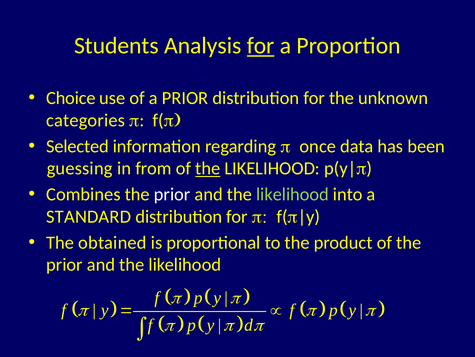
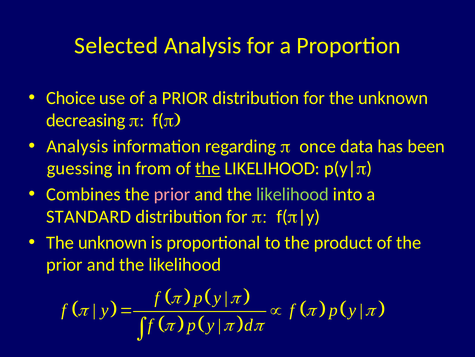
Students: Students -> Selected
for at (261, 46) underline: present -> none
categories: categories -> decreasing
Selected at (78, 146): Selected -> Analysis
prior at (172, 194) colour: white -> pink
obtained at (112, 242): obtained -> unknown
